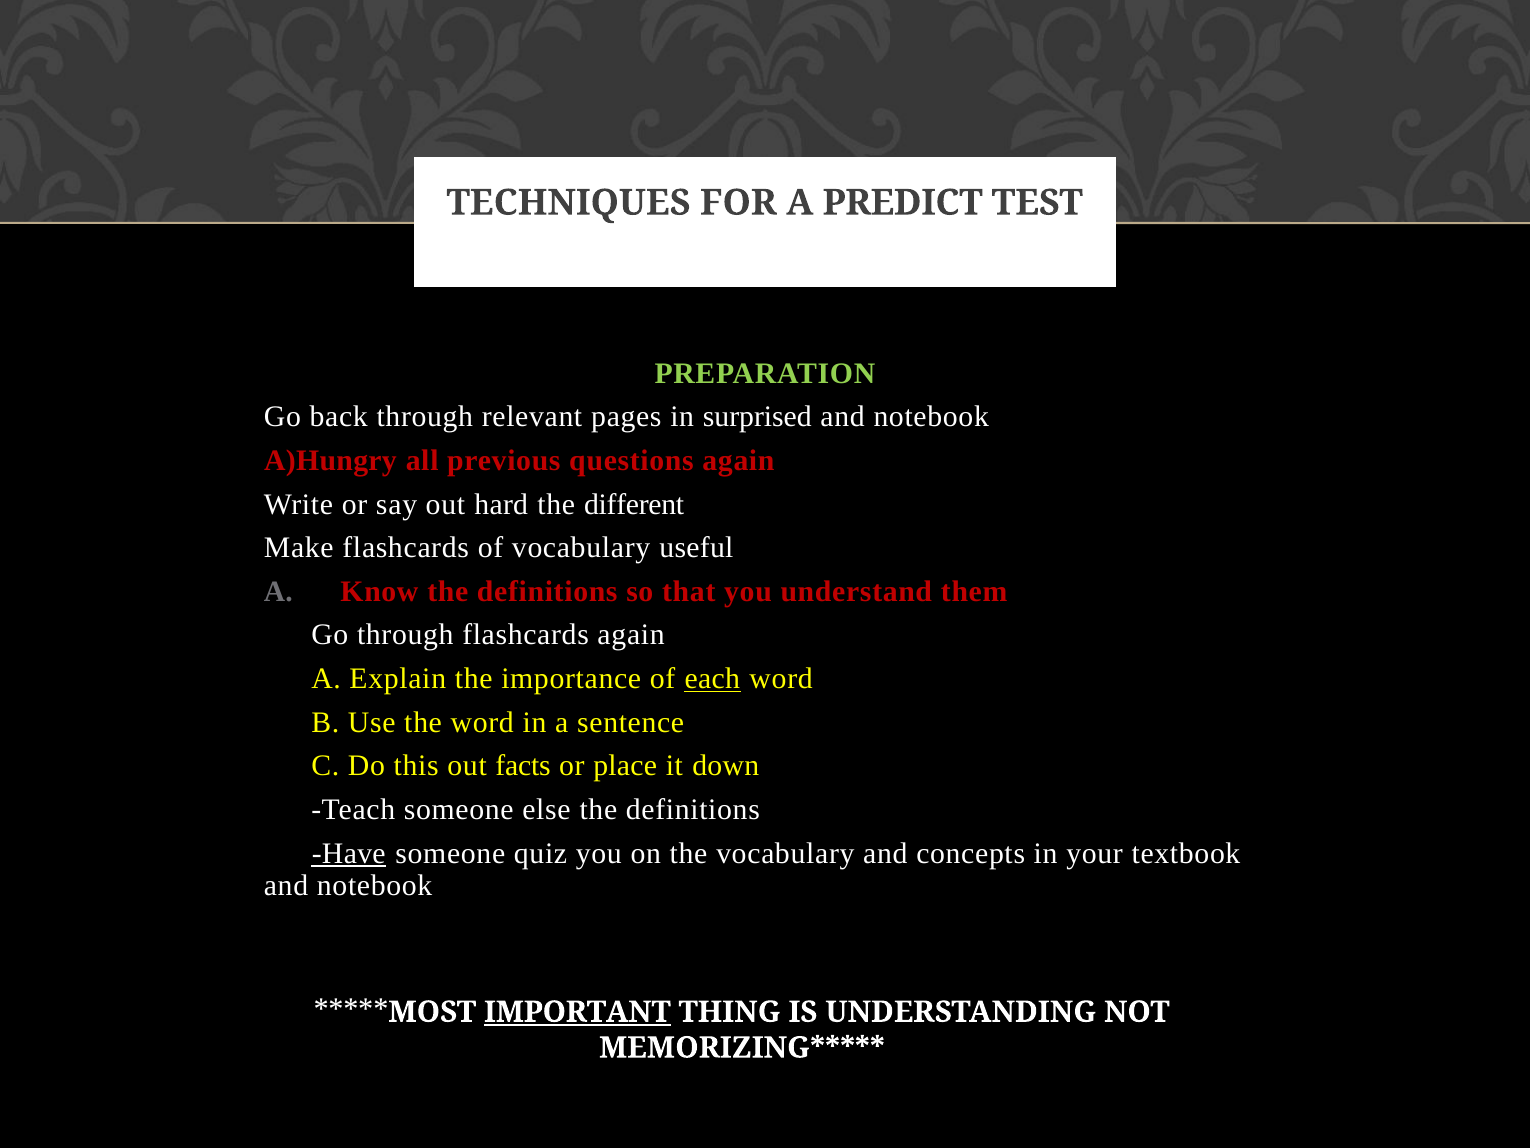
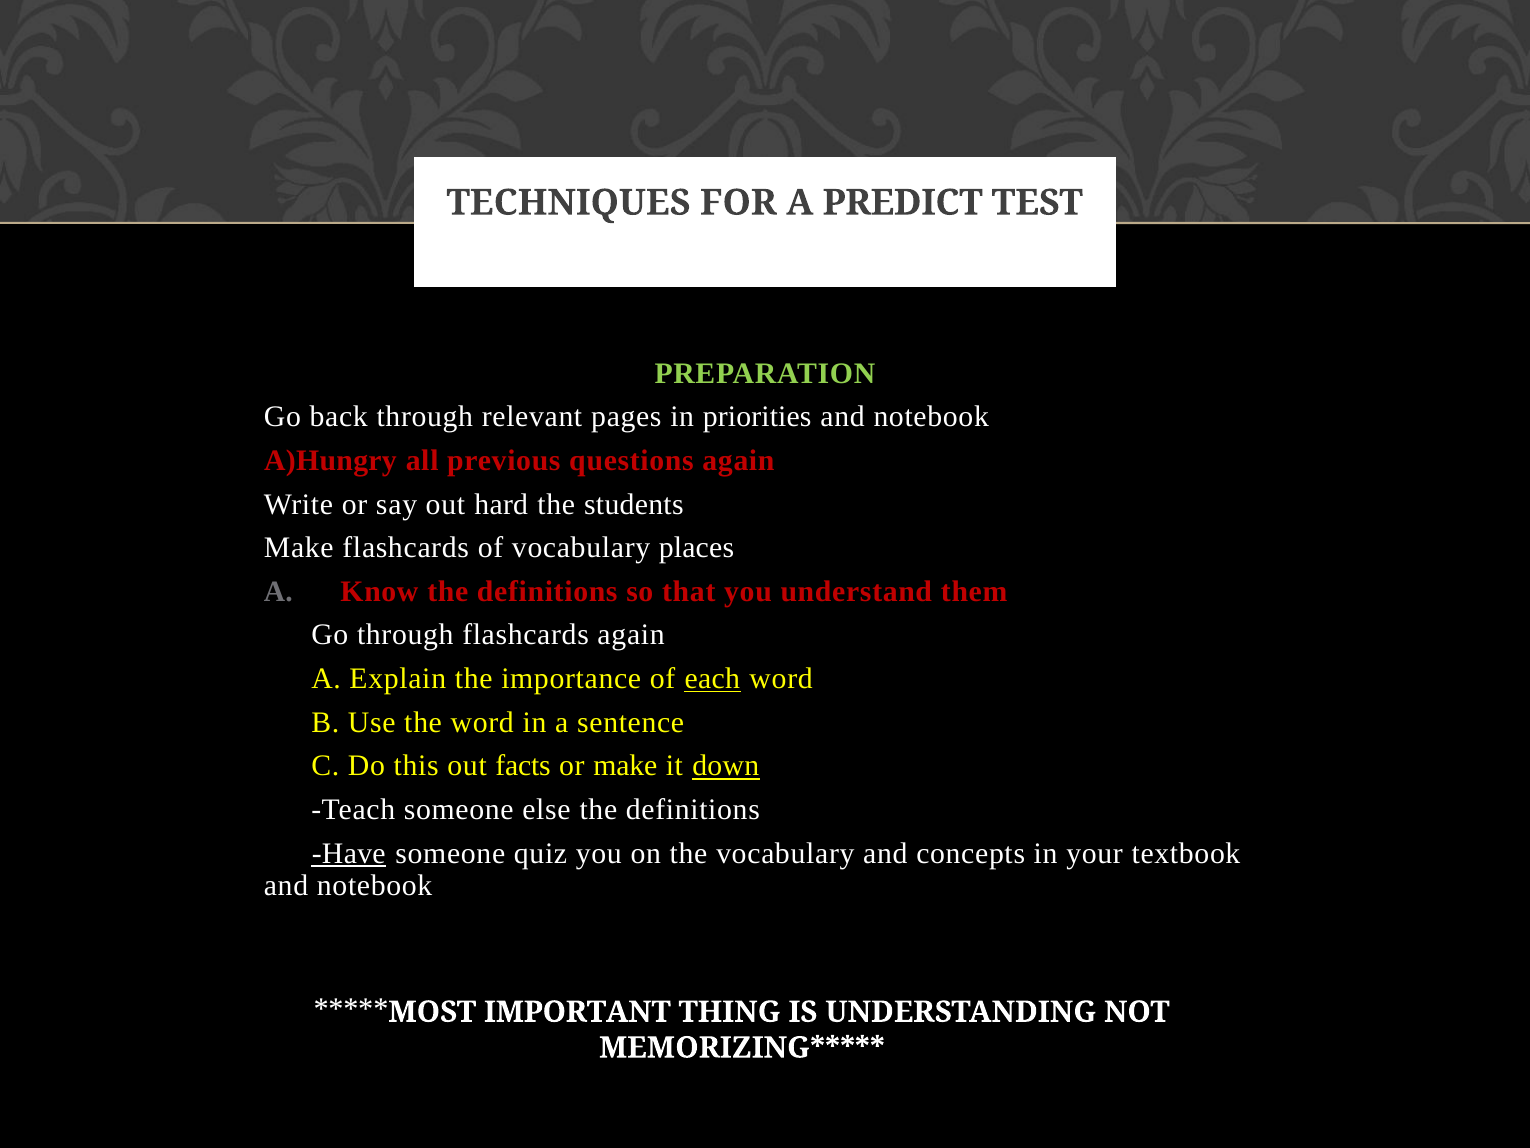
surprised: surprised -> priorities
different: different -> students
useful: useful -> places
or place: place -> make
down underline: none -> present
IMPORTANT underline: present -> none
